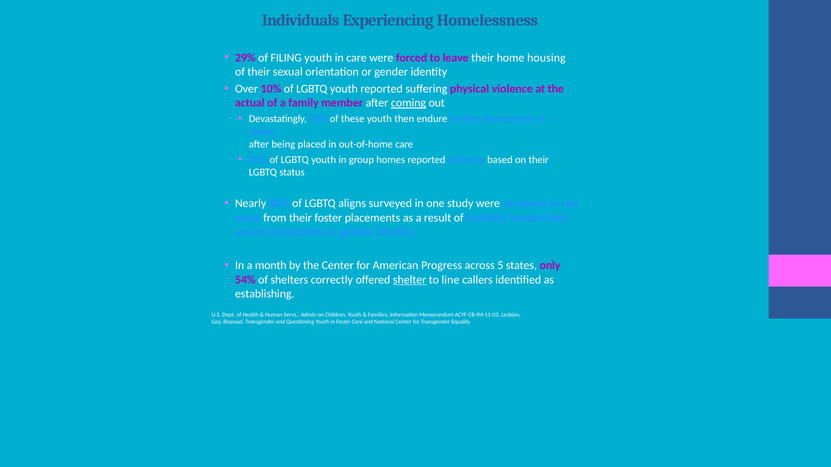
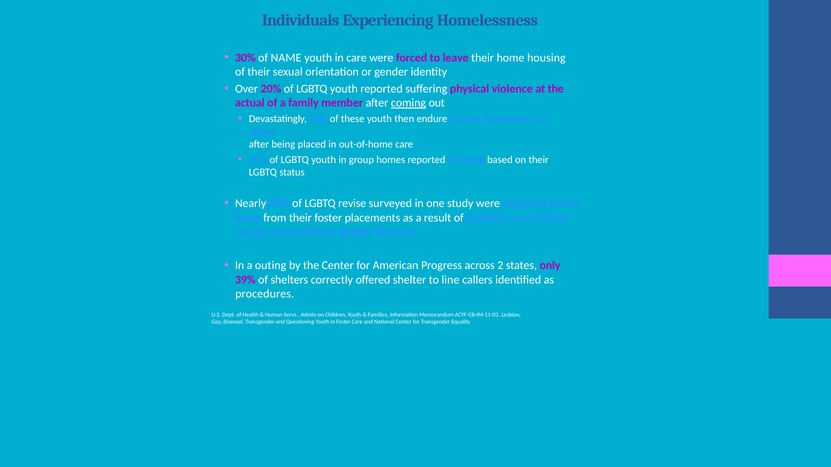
29%: 29% -> 30%
FILING: FILING -> NAME
10%: 10% -> 20%
aligns: aligns -> revise
month: month -> outing
5: 5 -> 2
54%: 54% -> 39%
shelter underline: present -> none
establishing: establishing -> procedures
